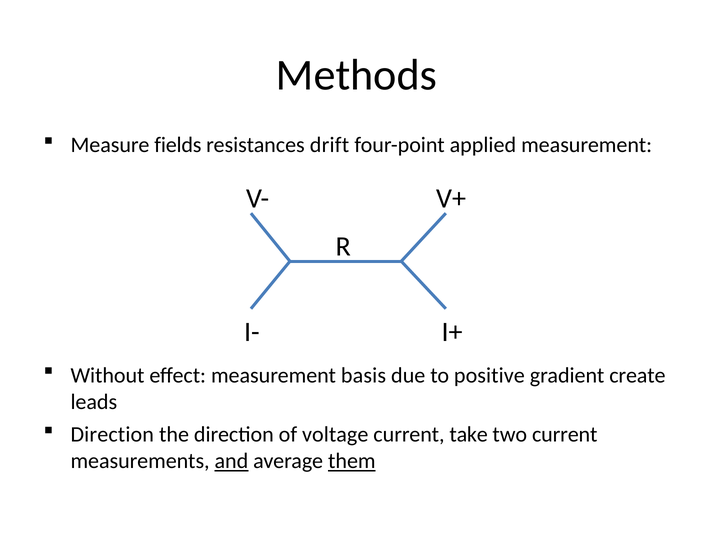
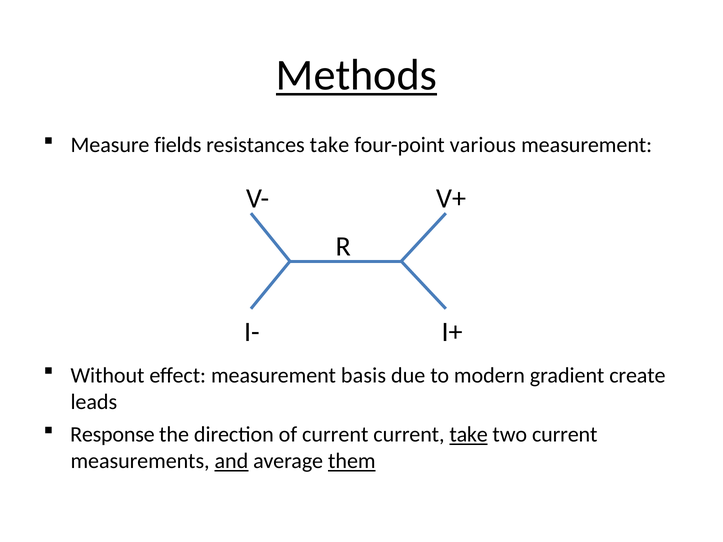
Methods underline: none -> present
resistances drift: drift -> take
applied: applied -> various
positive: positive -> modern
Direction at (112, 435): Direction -> Response
of voltage: voltage -> current
take at (469, 435) underline: none -> present
